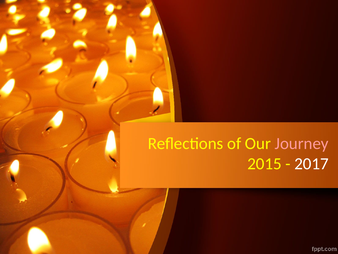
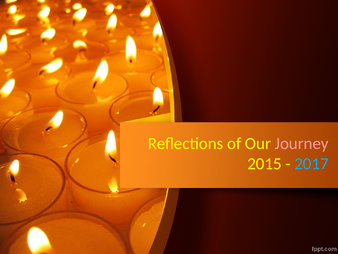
2017 colour: white -> light blue
